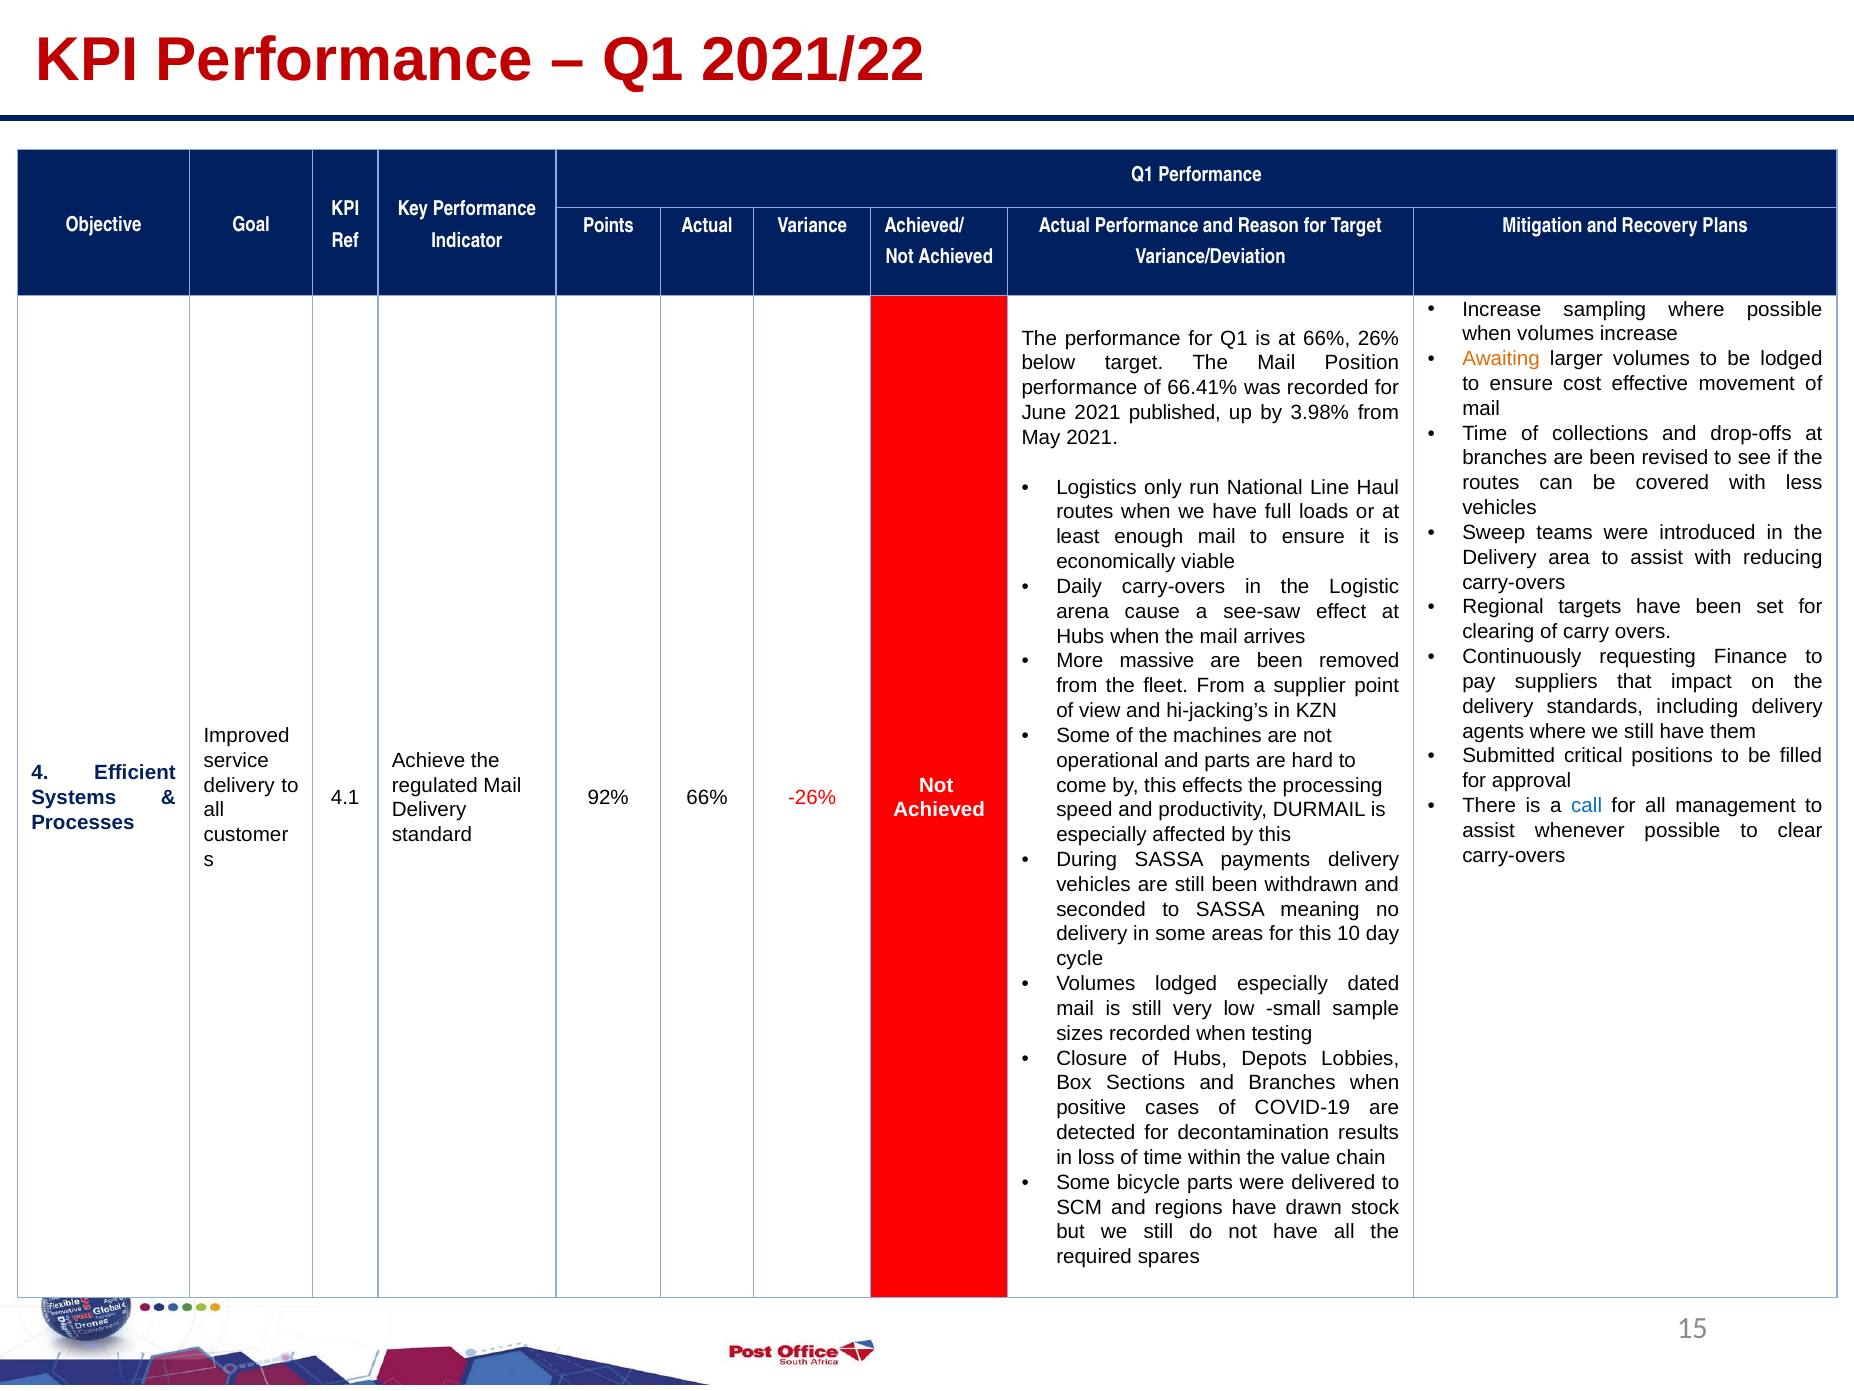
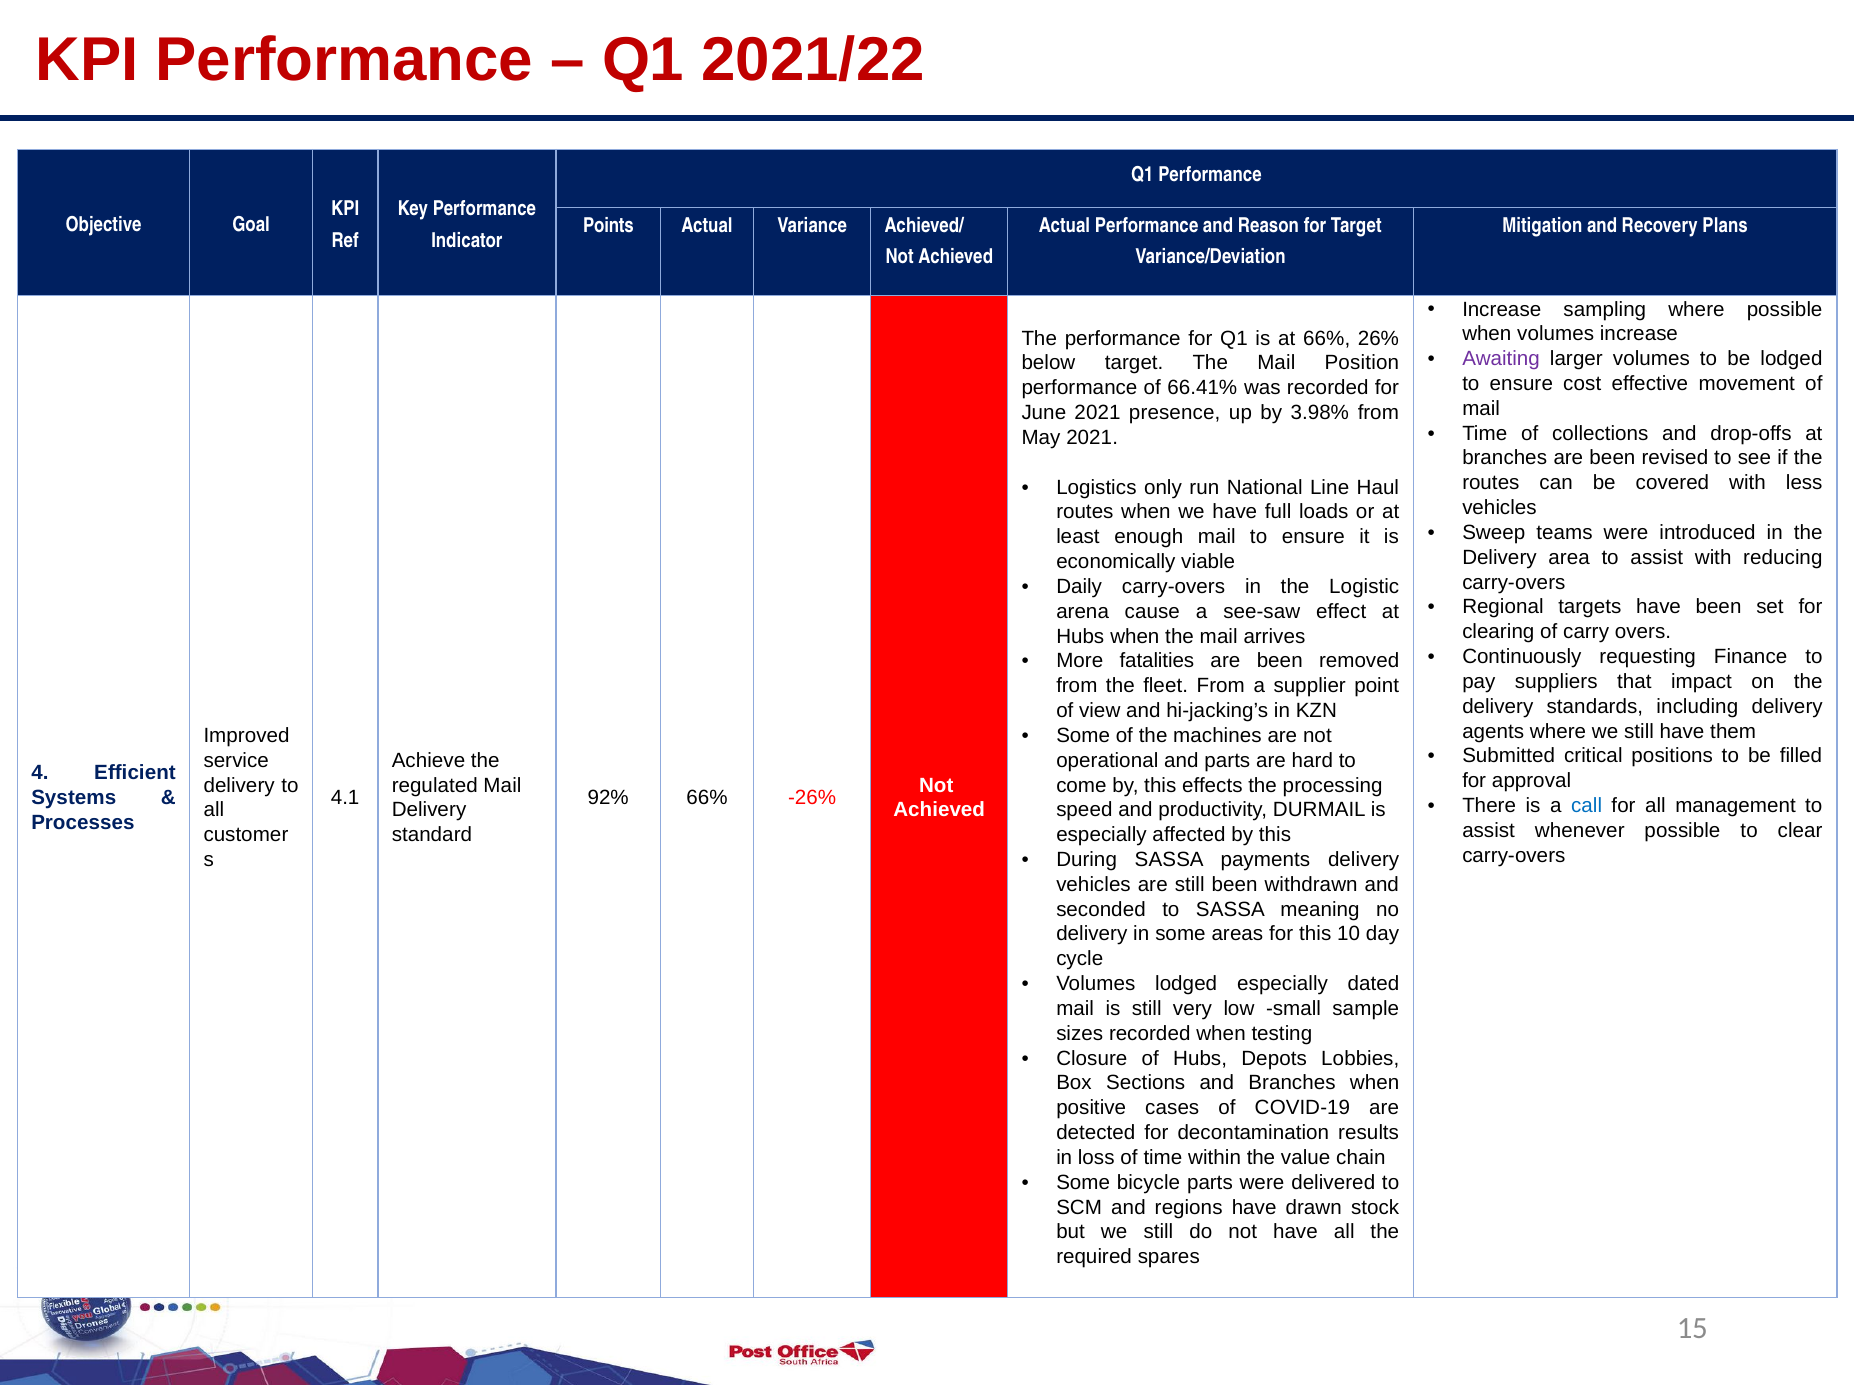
Awaiting colour: orange -> purple
published: published -> presence
massive: massive -> fatalities
